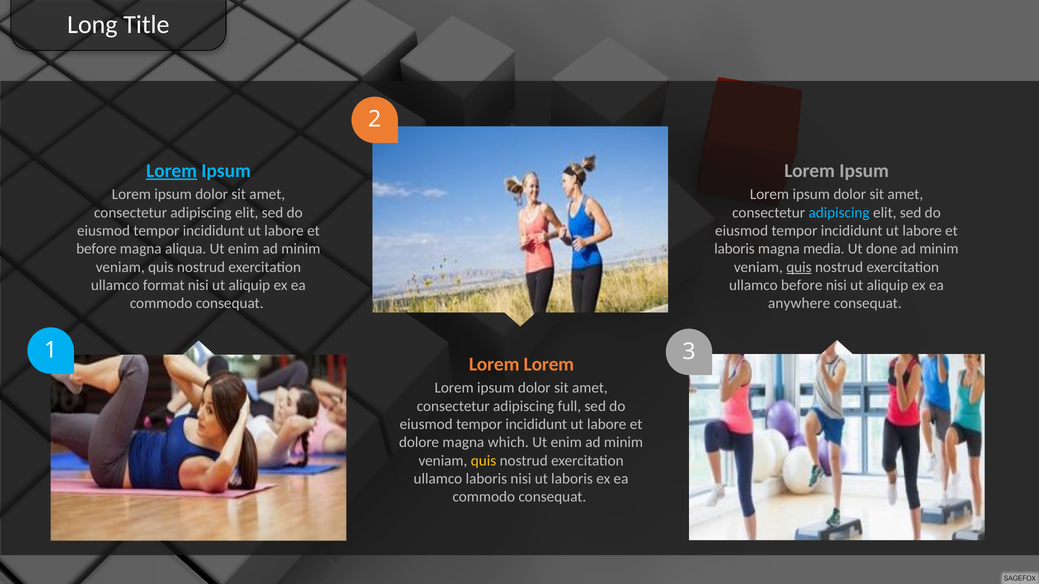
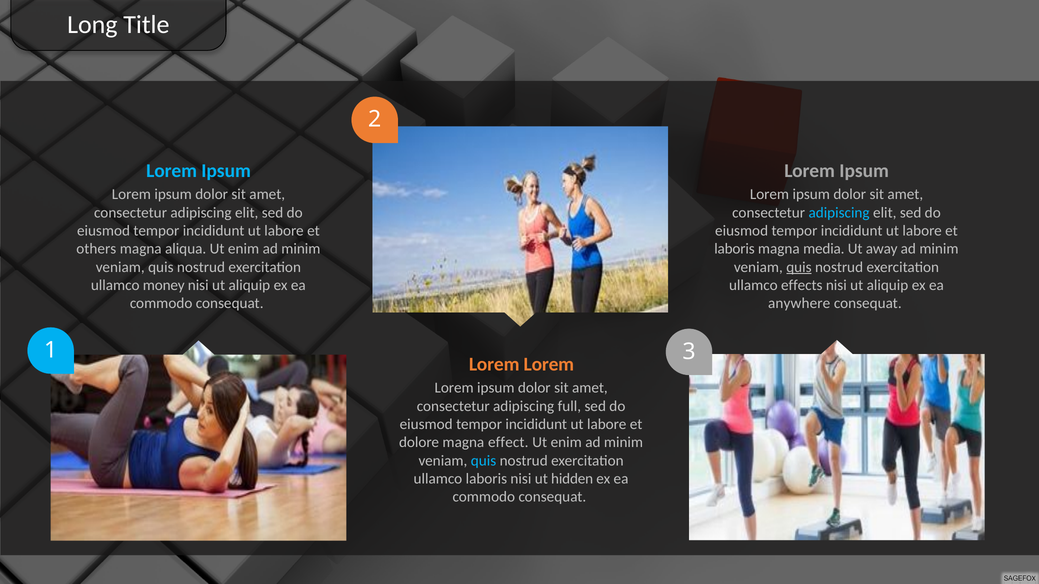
Lorem at (172, 171) underline: present -> none
before at (96, 249): before -> others
done: done -> away
format: format -> money
ullamco before: before -> effects
which: which -> effect
quis at (484, 461) colour: yellow -> light blue
ut laboris: laboris -> hidden
